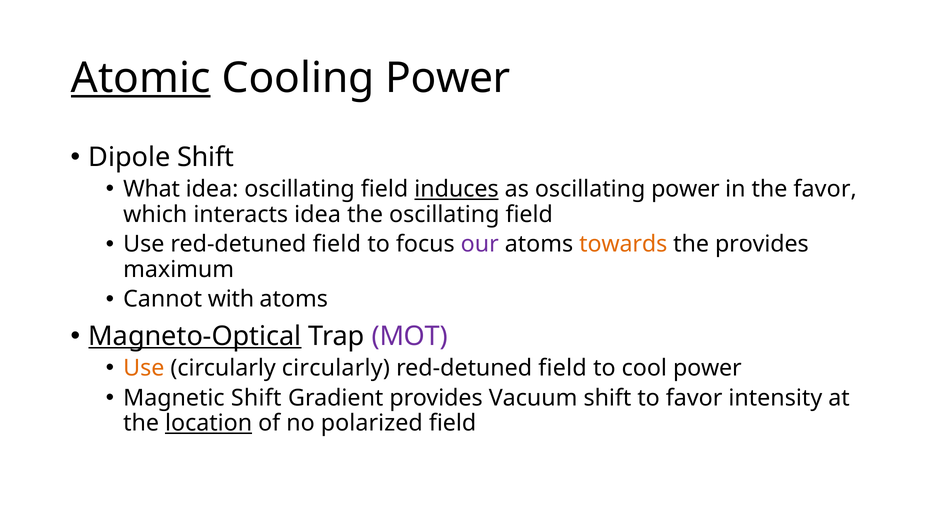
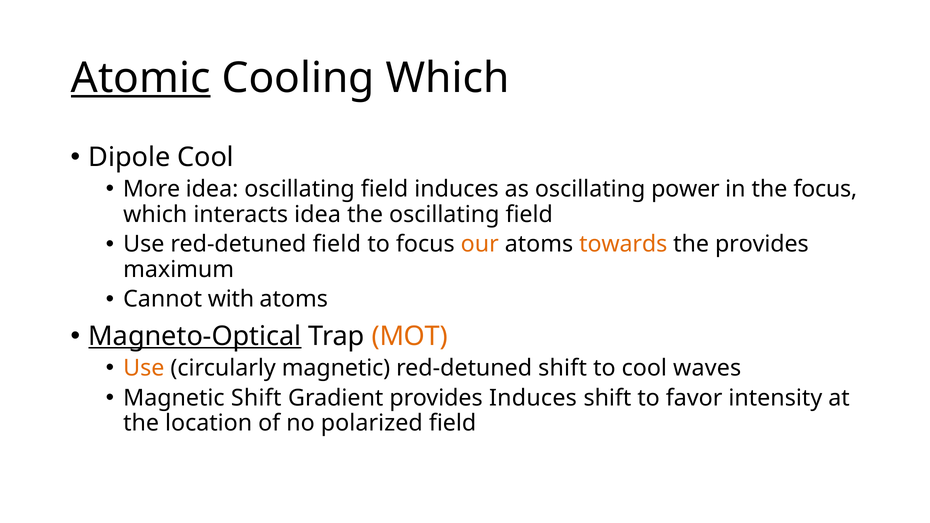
Cooling Power: Power -> Which
Dipole Shift: Shift -> Cool
What: What -> More
induces at (457, 189) underline: present -> none
the favor: favor -> focus
our colour: purple -> orange
MOT colour: purple -> orange
circularly circularly: circularly -> magnetic
field at (563, 368): field -> shift
cool power: power -> waves
provides Vacuum: Vacuum -> Induces
location underline: present -> none
